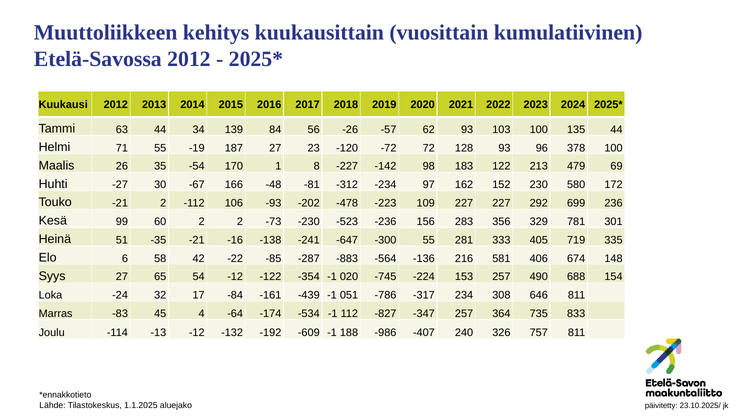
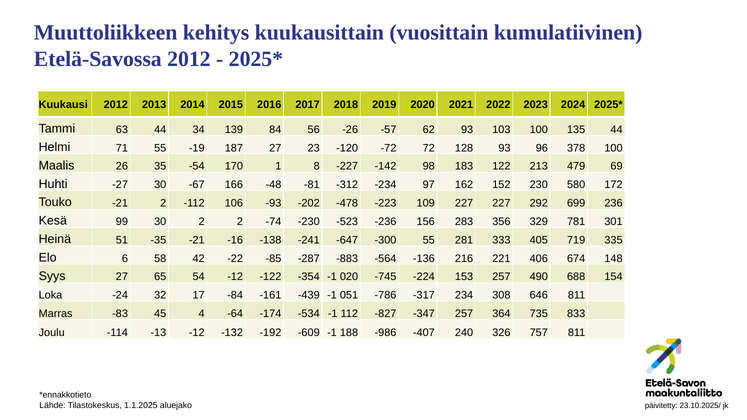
99 60: 60 -> 30
-73: -73 -> -74
581: 581 -> 221
